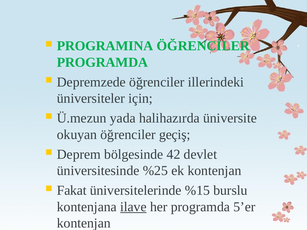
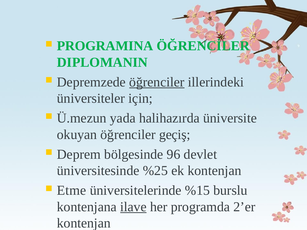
PROGRAMDA at (102, 62): PROGRAMDA -> DIPLOMANIN
öğrenciler at (157, 82) underline: none -> present
42: 42 -> 96
Fakat: Fakat -> Etme
5’er: 5’er -> 2’er
